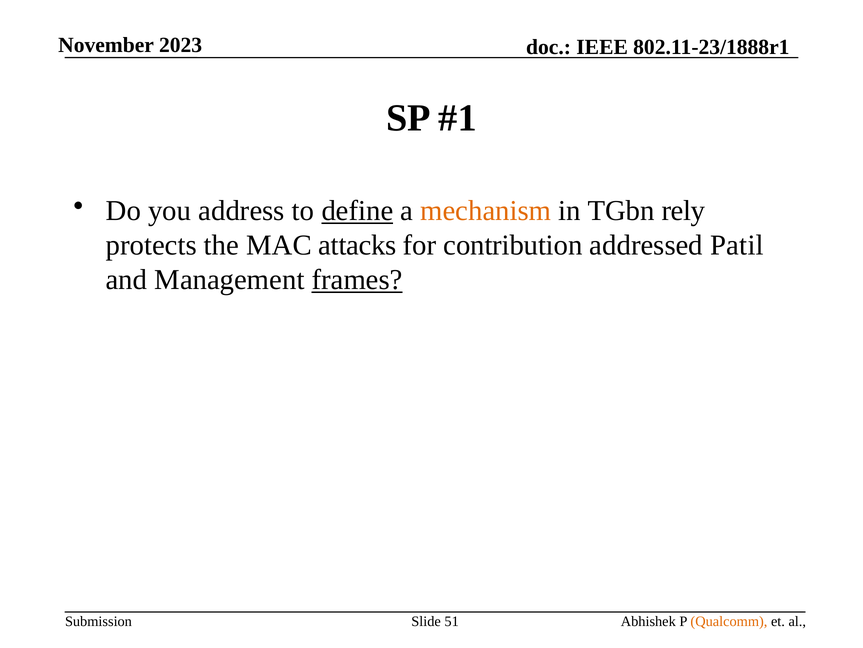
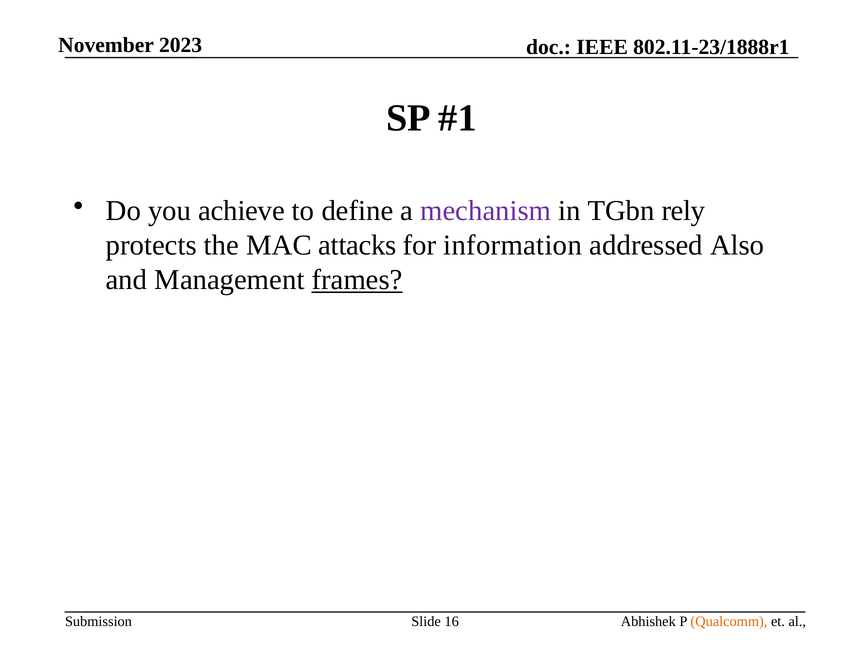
address: address -> achieve
define underline: present -> none
mechanism colour: orange -> purple
contribution: contribution -> information
Patil: Patil -> Also
51: 51 -> 16
